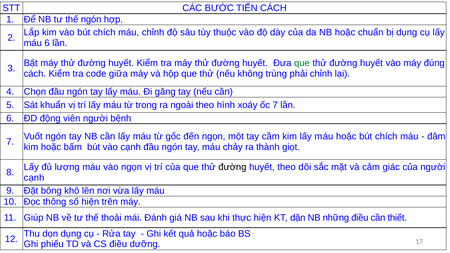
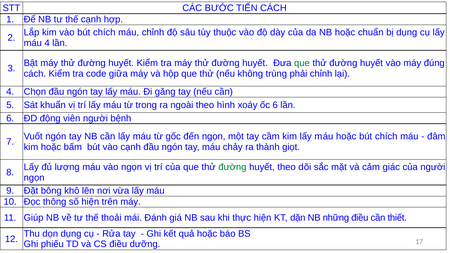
thế ngón: ngón -> cạnh
máu 6: 6 -> 4
ốc 7: 7 -> 6
đường at (232, 167) colour: black -> green
cạnh at (34, 178): cạnh -> ngọn
